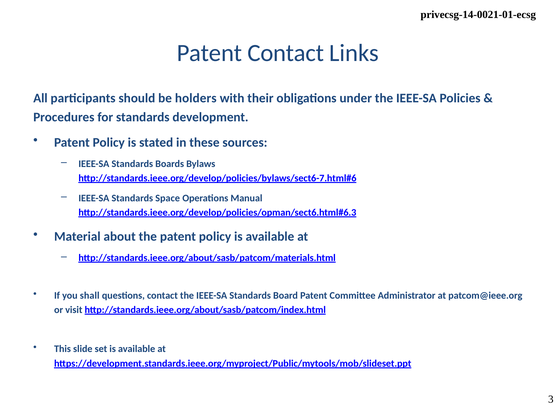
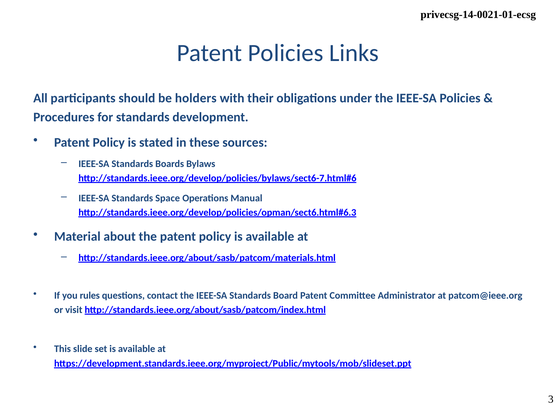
Patent Contact: Contact -> Policies
shall: shall -> rules
